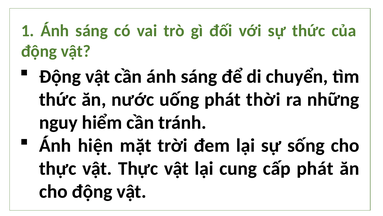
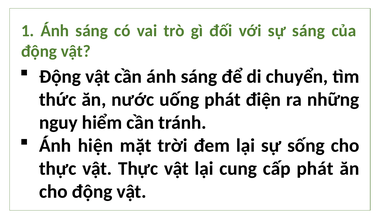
sự thức: thức -> sáng
thời: thời -> điện
